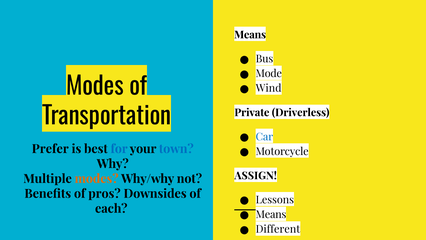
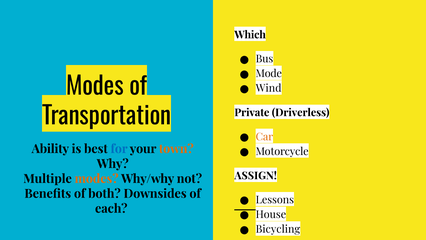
Means at (250, 35): Means -> Which
Car colour: blue -> orange
Prefer: Prefer -> Ability
town colour: blue -> orange
pros: pros -> both
Means at (271, 214): Means -> House
Different: Different -> Bicycling
